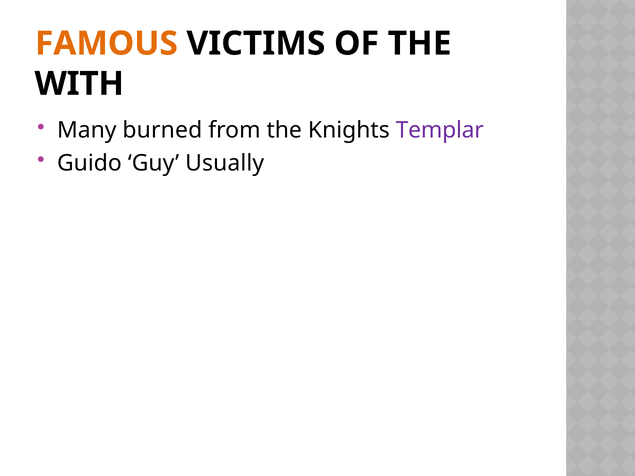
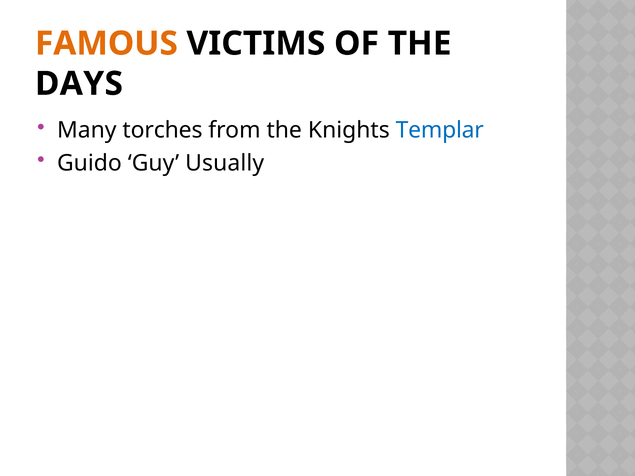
WITH: WITH -> DAYS
burned: burned -> torches
Templar colour: purple -> blue
